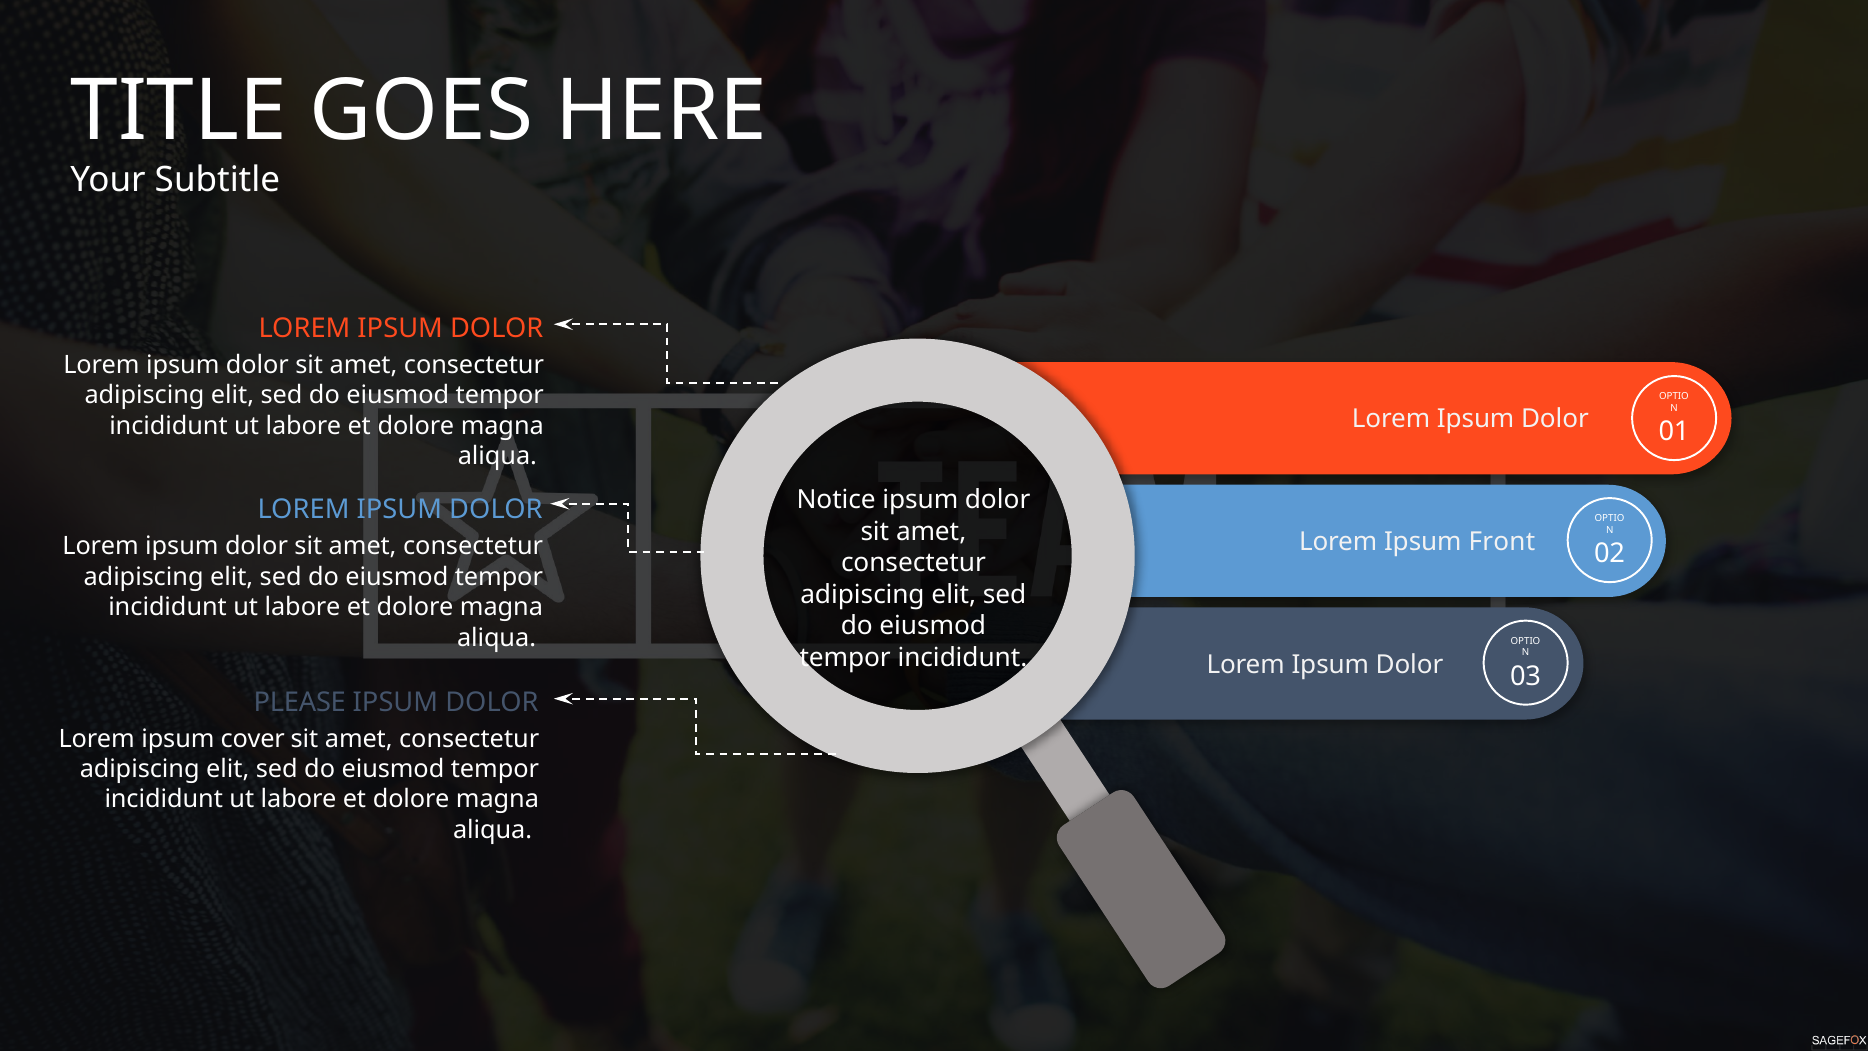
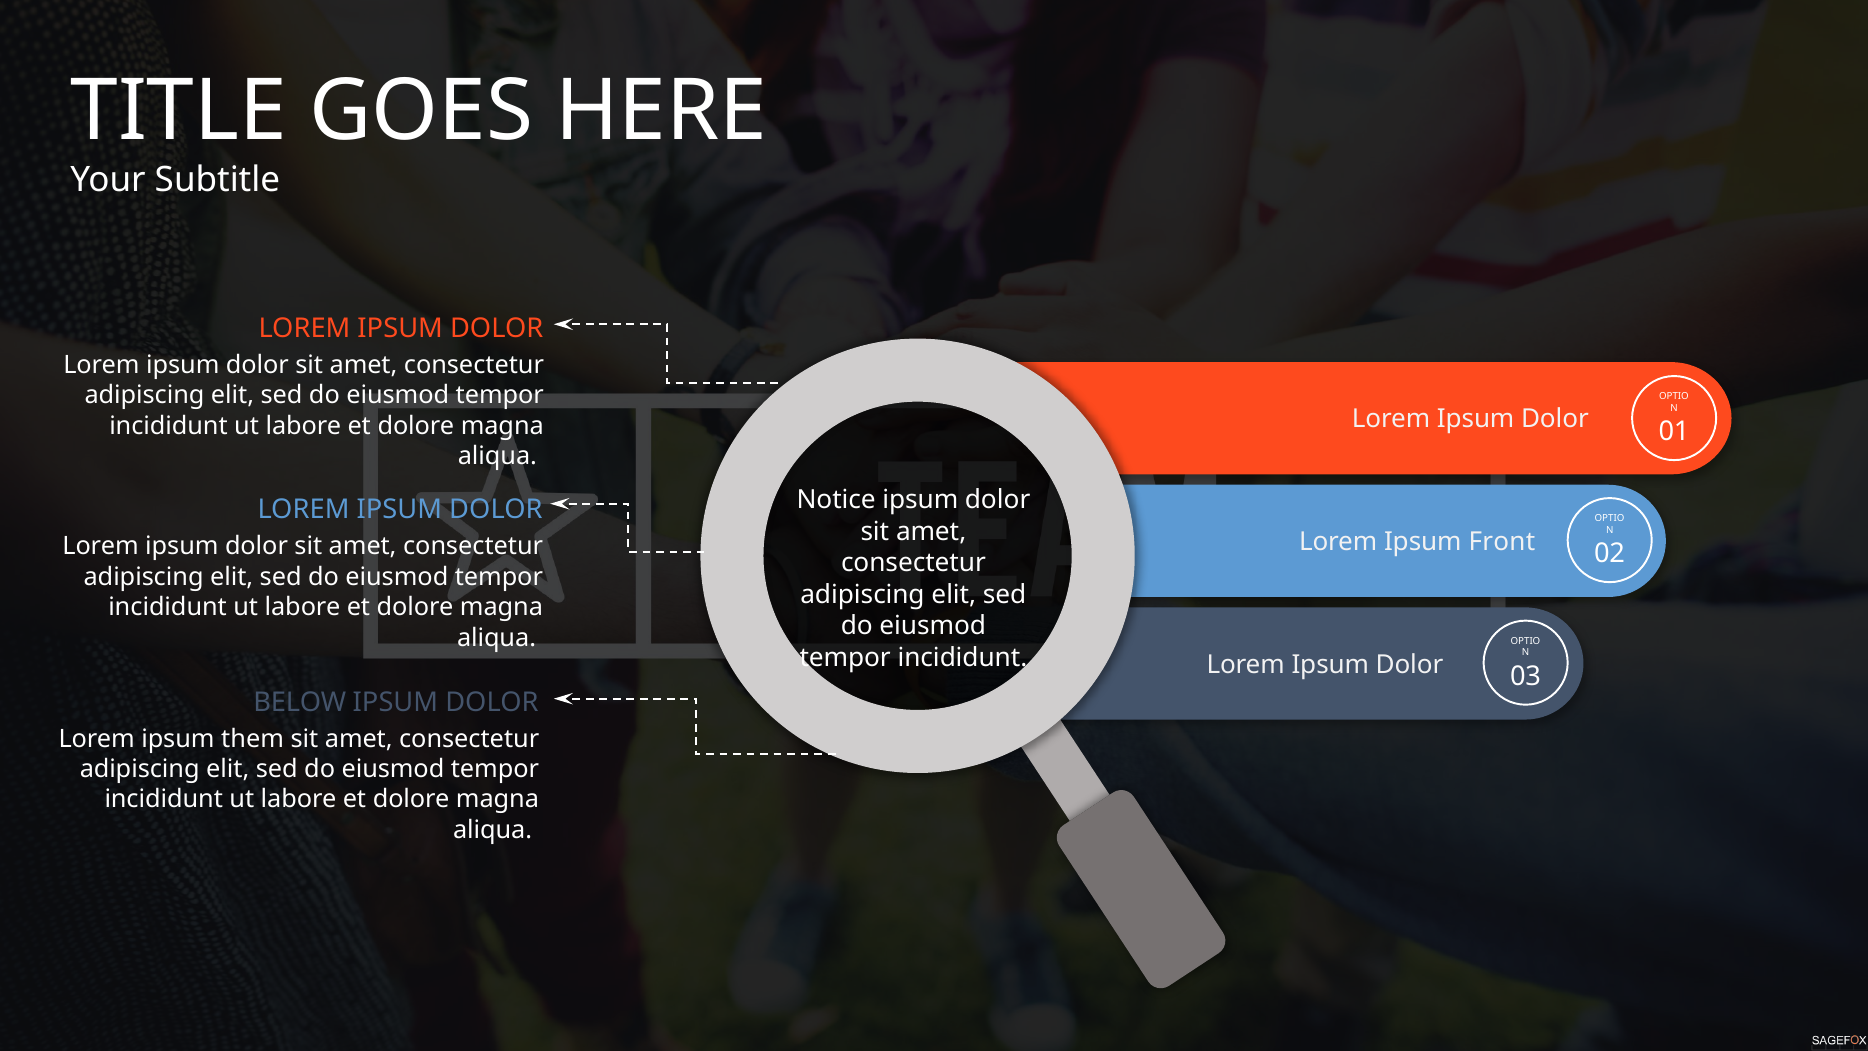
PLEASE: PLEASE -> BELOW
cover: cover -> them
